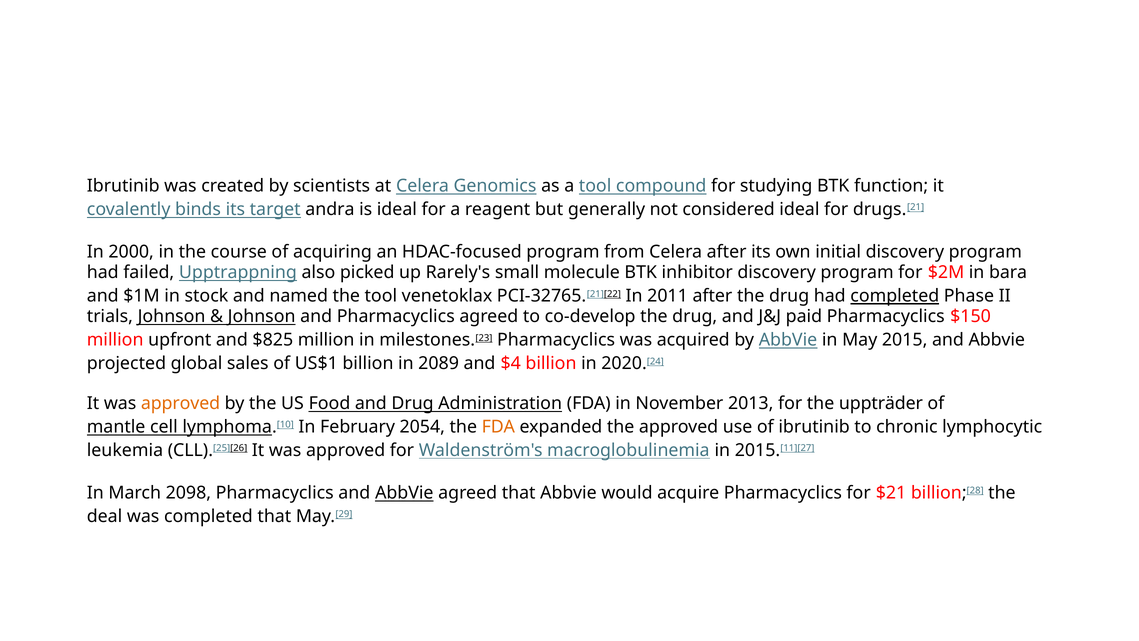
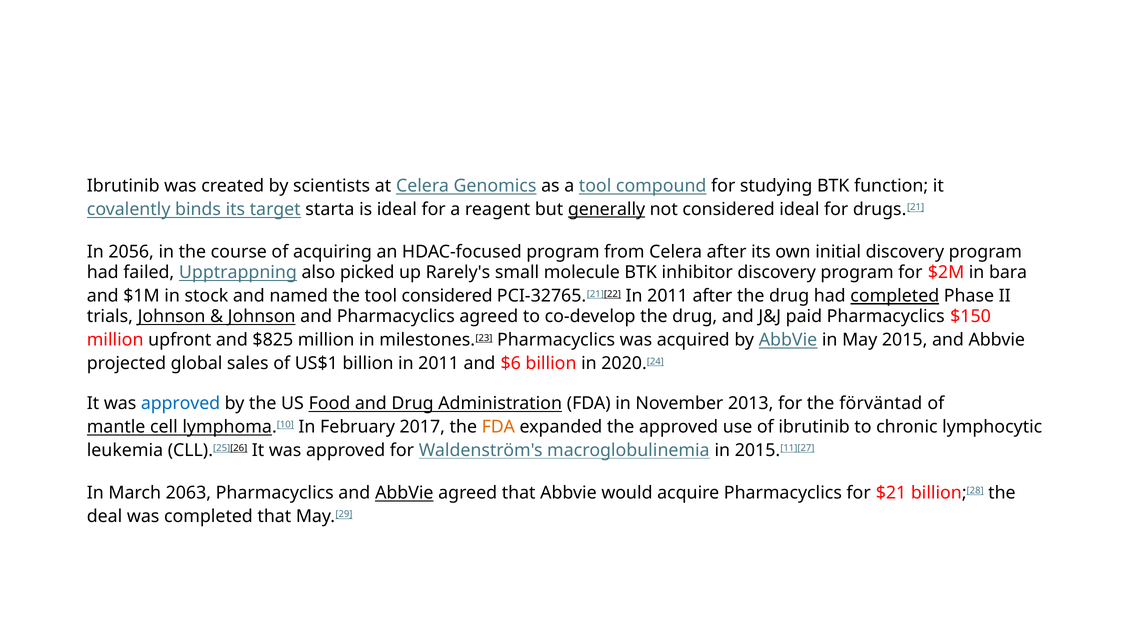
andra: andra -> starta
generally underline: none -> present
2000: 2000 -> 2056
tool venetoklax: venetoklax -> considered
billion in 2089: 2089 -> 2011
$4: $4 -> $6
approved at (181, 403) colour: orange -> blue
uppträder: uppträder -> förväntad
2054: 2054 -> 2017
2098: 2098 -> 2063
